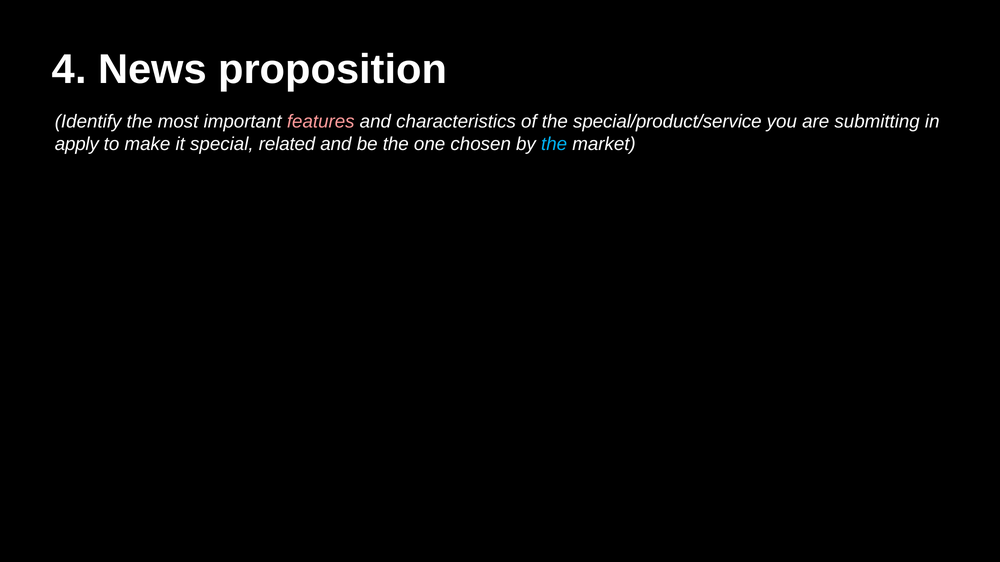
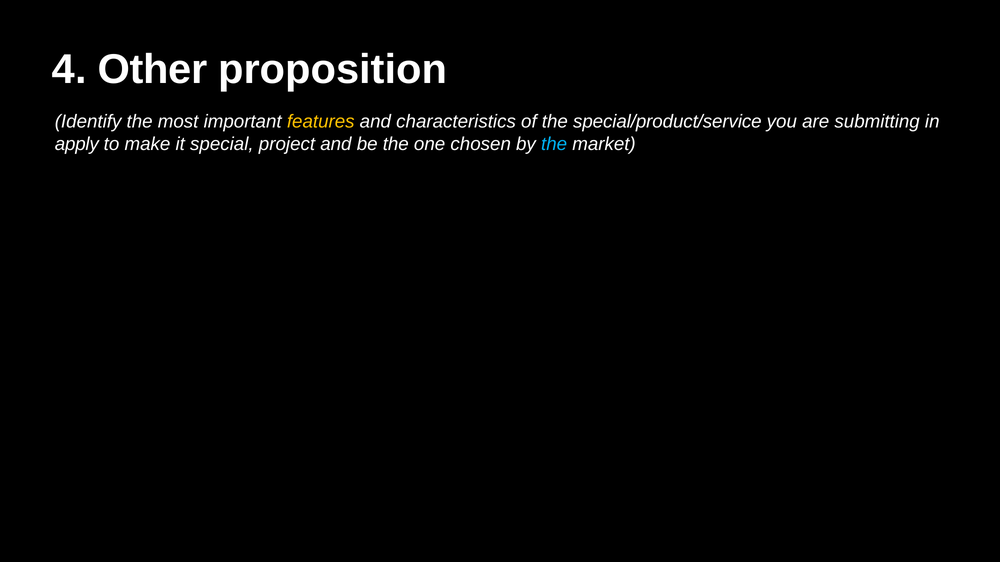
News: News -> Other
features colour: pink -> yellow
related: related -> project
